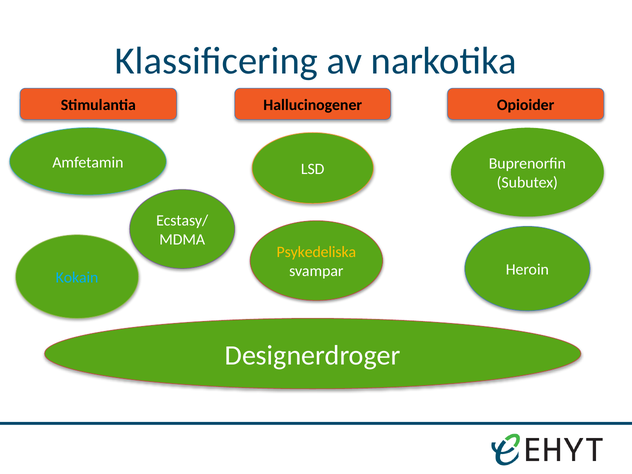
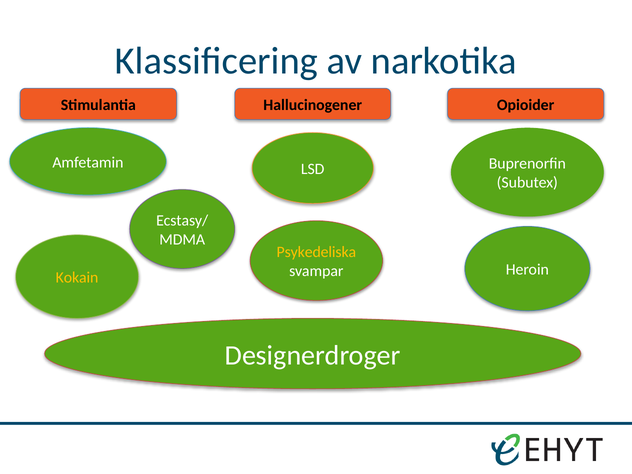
Kokain colour: light blue -> yellow
